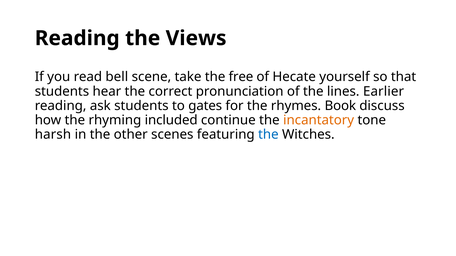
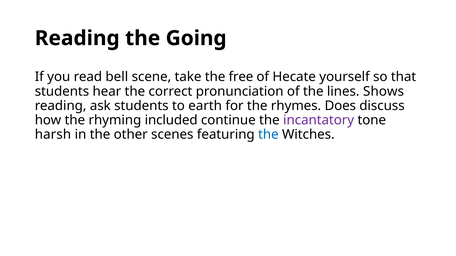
Views: Views -> Going
Earlier: Earlier -> Shows
gates: gates -> earth
Book: Book -> Does
incantatory colour: orange -> purple
